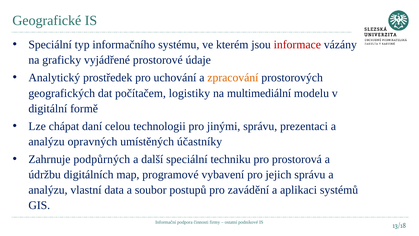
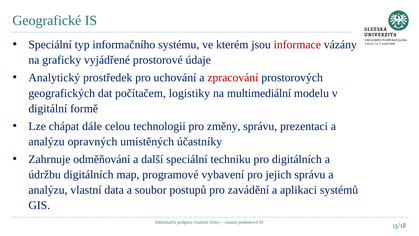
zpracování colour: orange -> red
daní: daní -> dále
jinými: jinými -> změny
podpůrných: podpůrných -> odměňování
pro prostorová: prostorová -> digitálních
